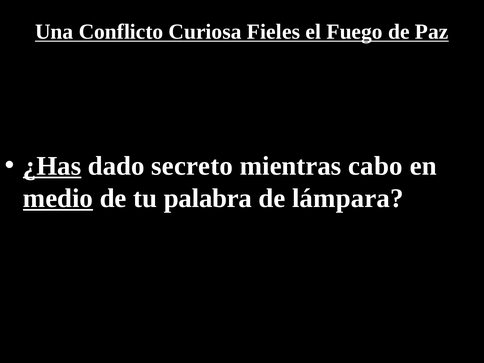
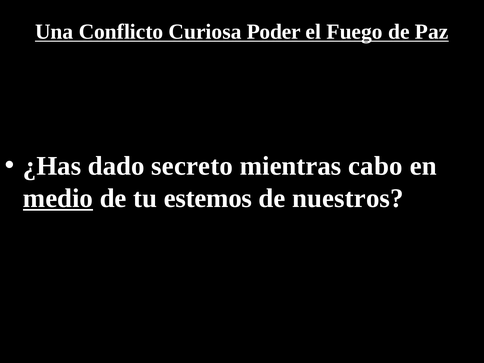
Fieles: Fieles -> Poder
¿Has underline: present -> none
palabra: palabra -> estemos
lámpara: lámpara -> nuestros
